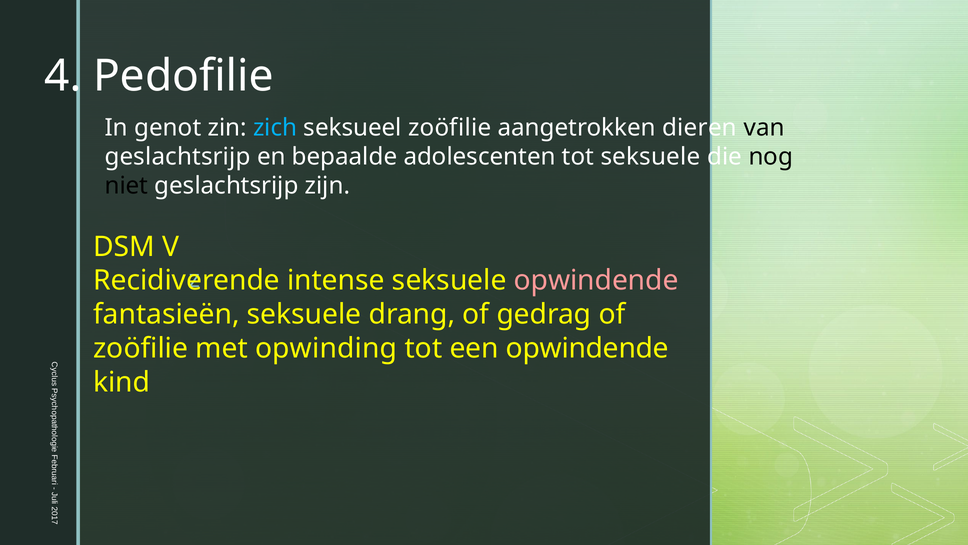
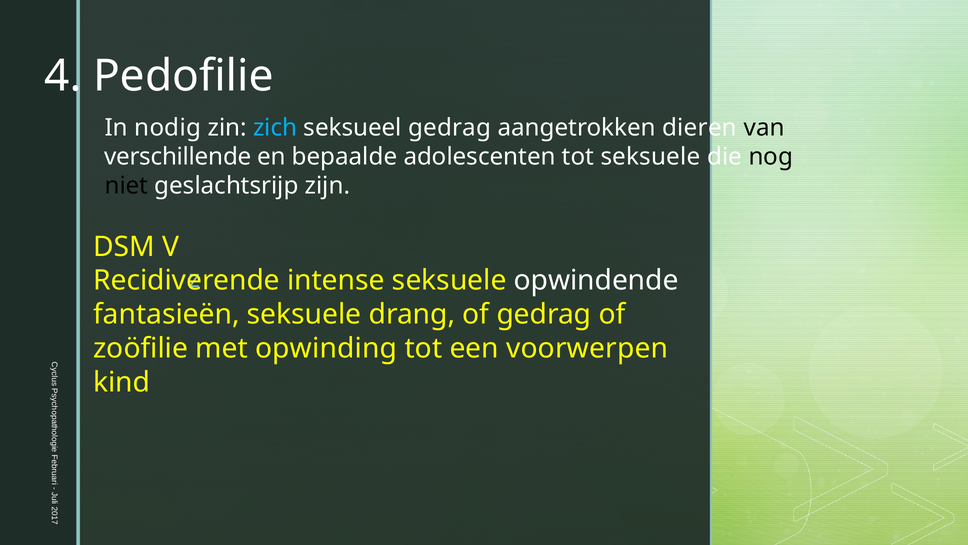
genot: genot -> nodig
seksueel zoöfilie: zoöfilie -> gedrag
geslachtsrijp at (178, 157): geslachtsrijp -> verschillende
opwindende at (596, 280) colour: pink -> white
een opwindende: opwindende -> voorwerpen
